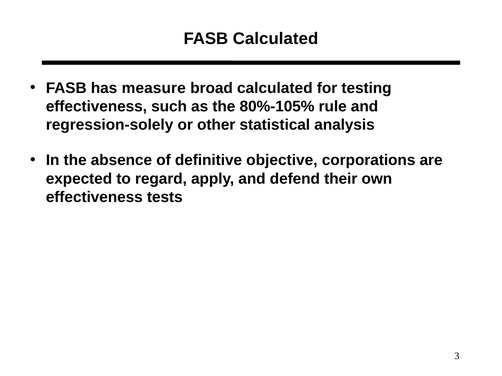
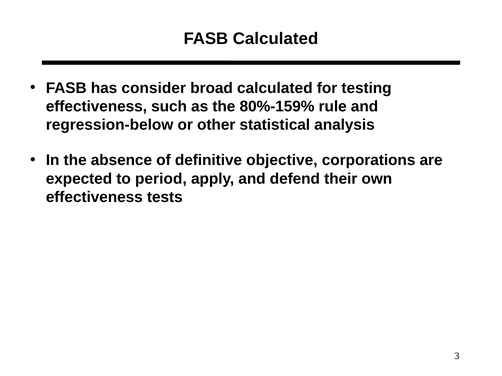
measure: measure -> consider
80%-105%: 80%-105% -> 80%-159%
regression-solely: regression-solely -> regression-below
regard: regard -> period
